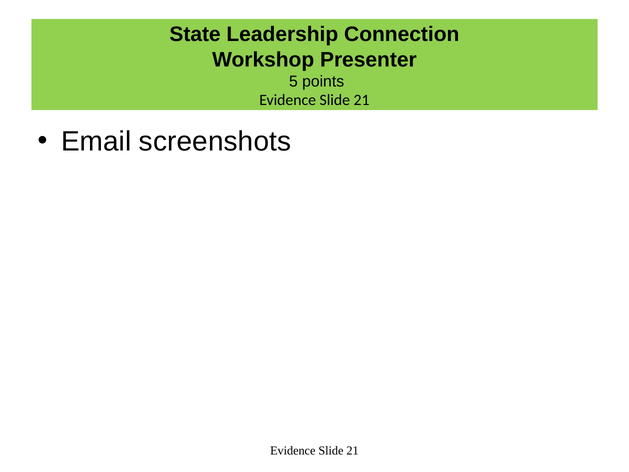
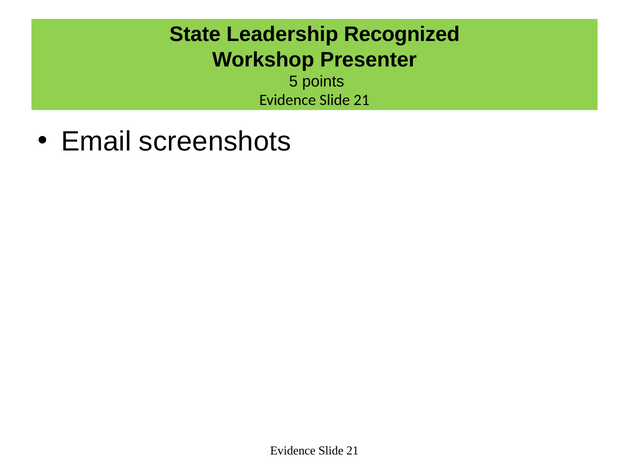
Connection: Connection -> Recognized
